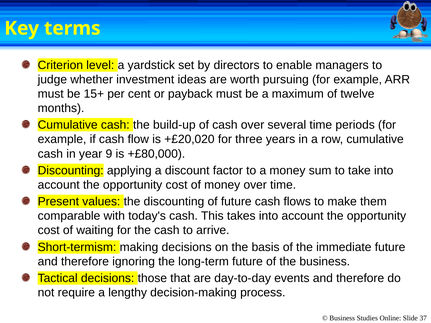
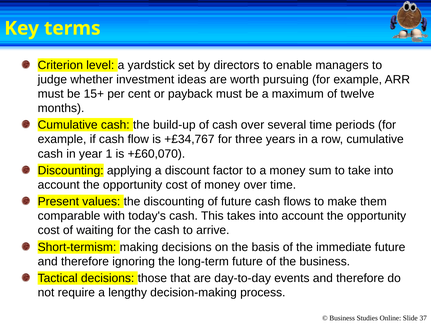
+£20,020: +£20,020 -> +£34,767
9: 9 -> 1
+£80,000: +£80,000 -> +£60,070
